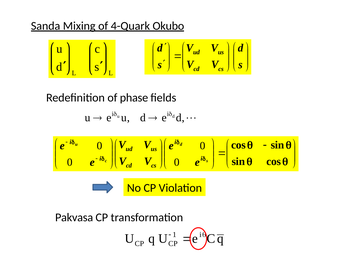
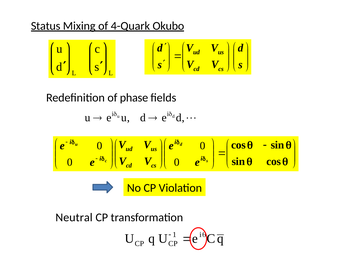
Sanda: Sanda -> Status
Pakvasa: Pakvasa -> Neutral
